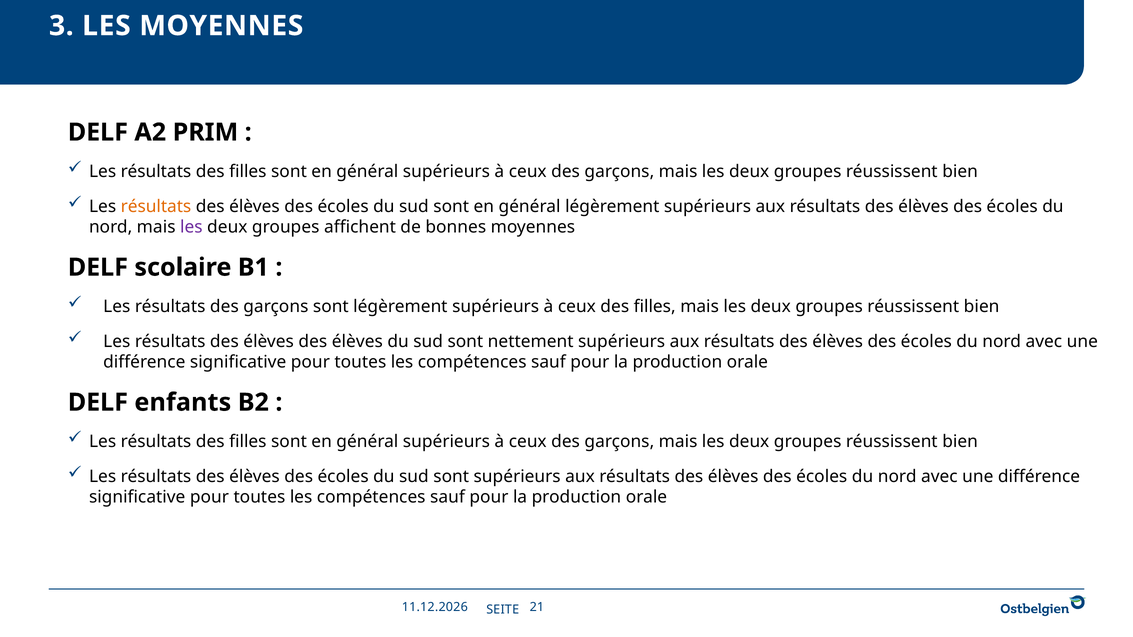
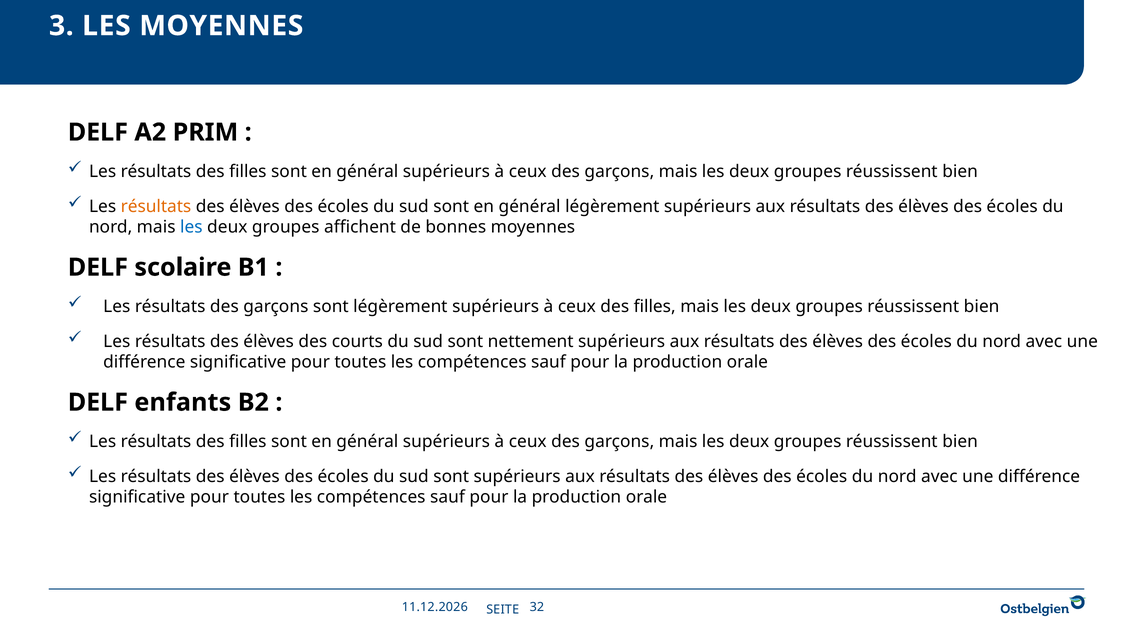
les at (191, 227) colour: purple -> blue
élèves des élèves: élèves -> courts
21: 21 -> 32
